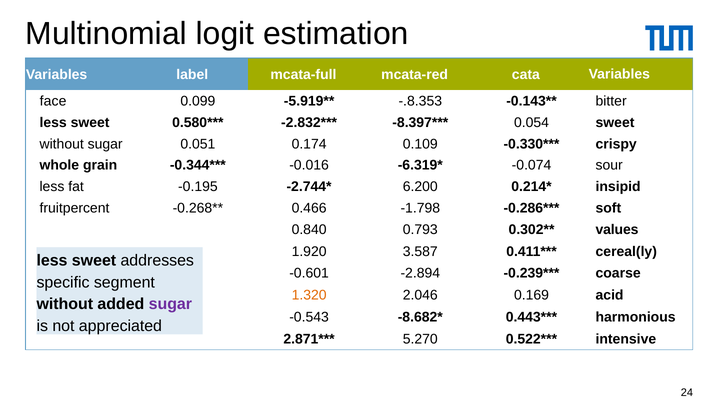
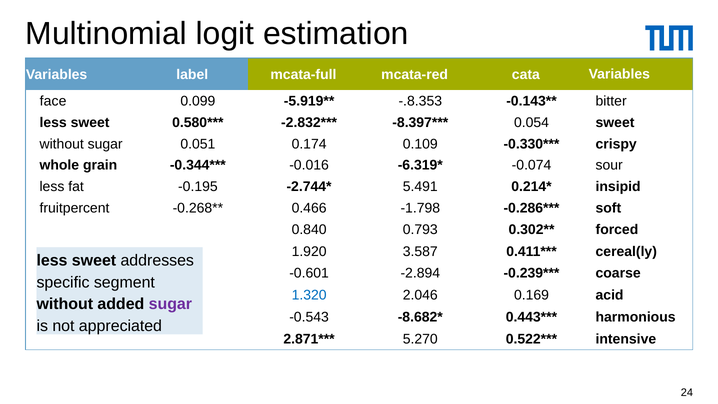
6.200: 6.200 -> 5.491
values: values -> forced
1.320 colour: orange -> blue
